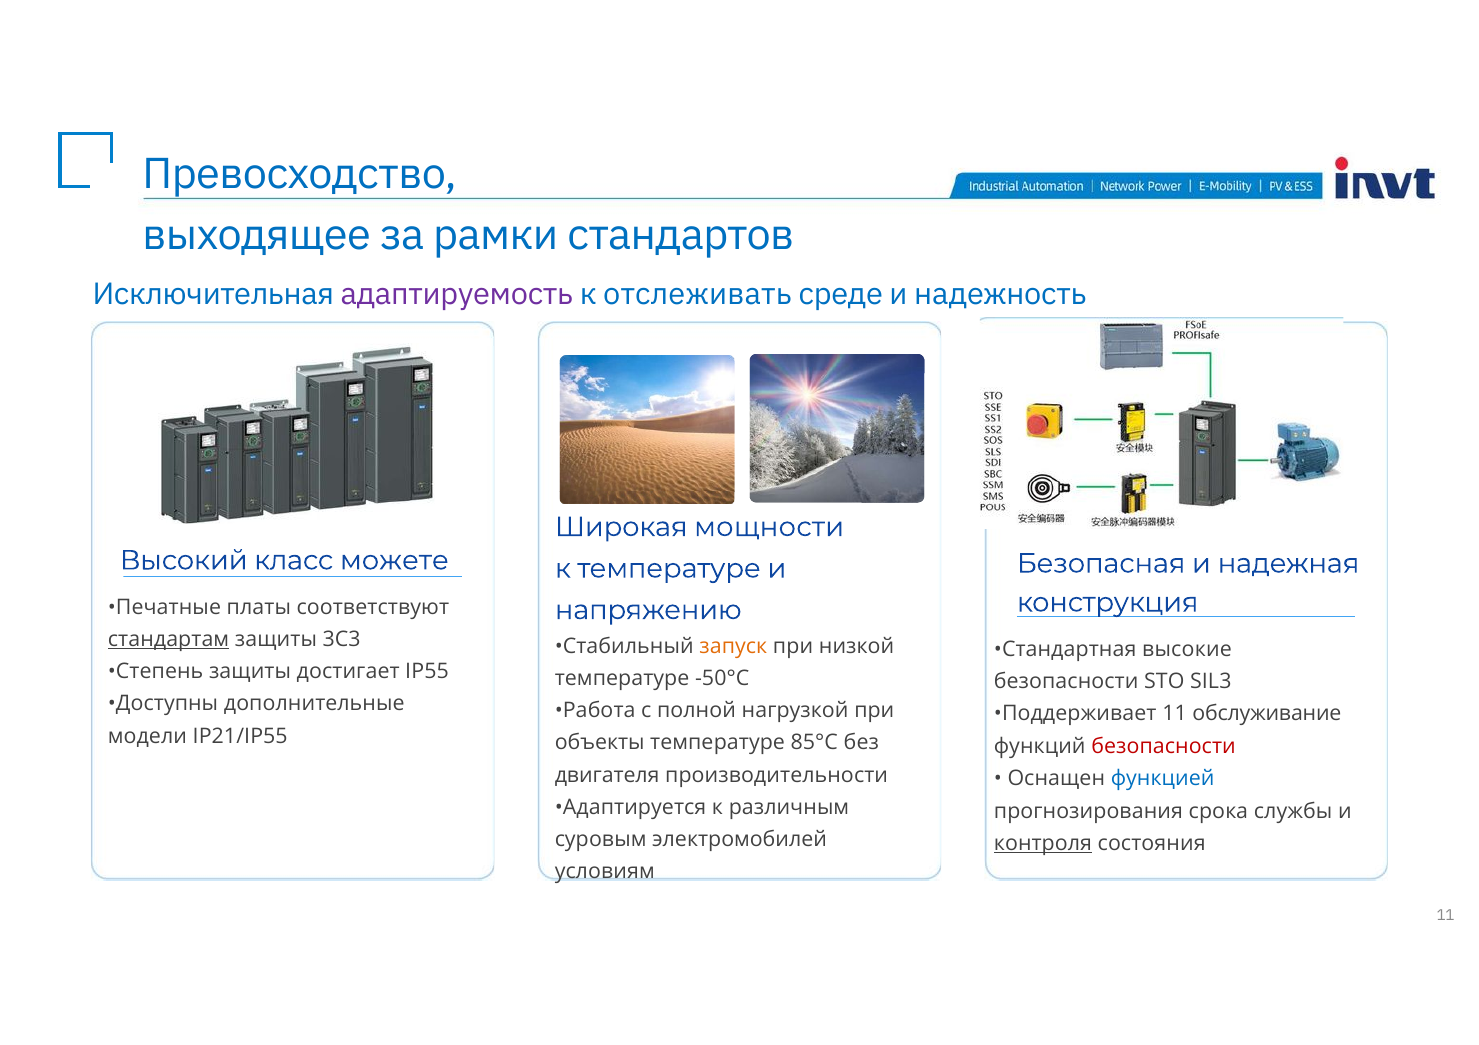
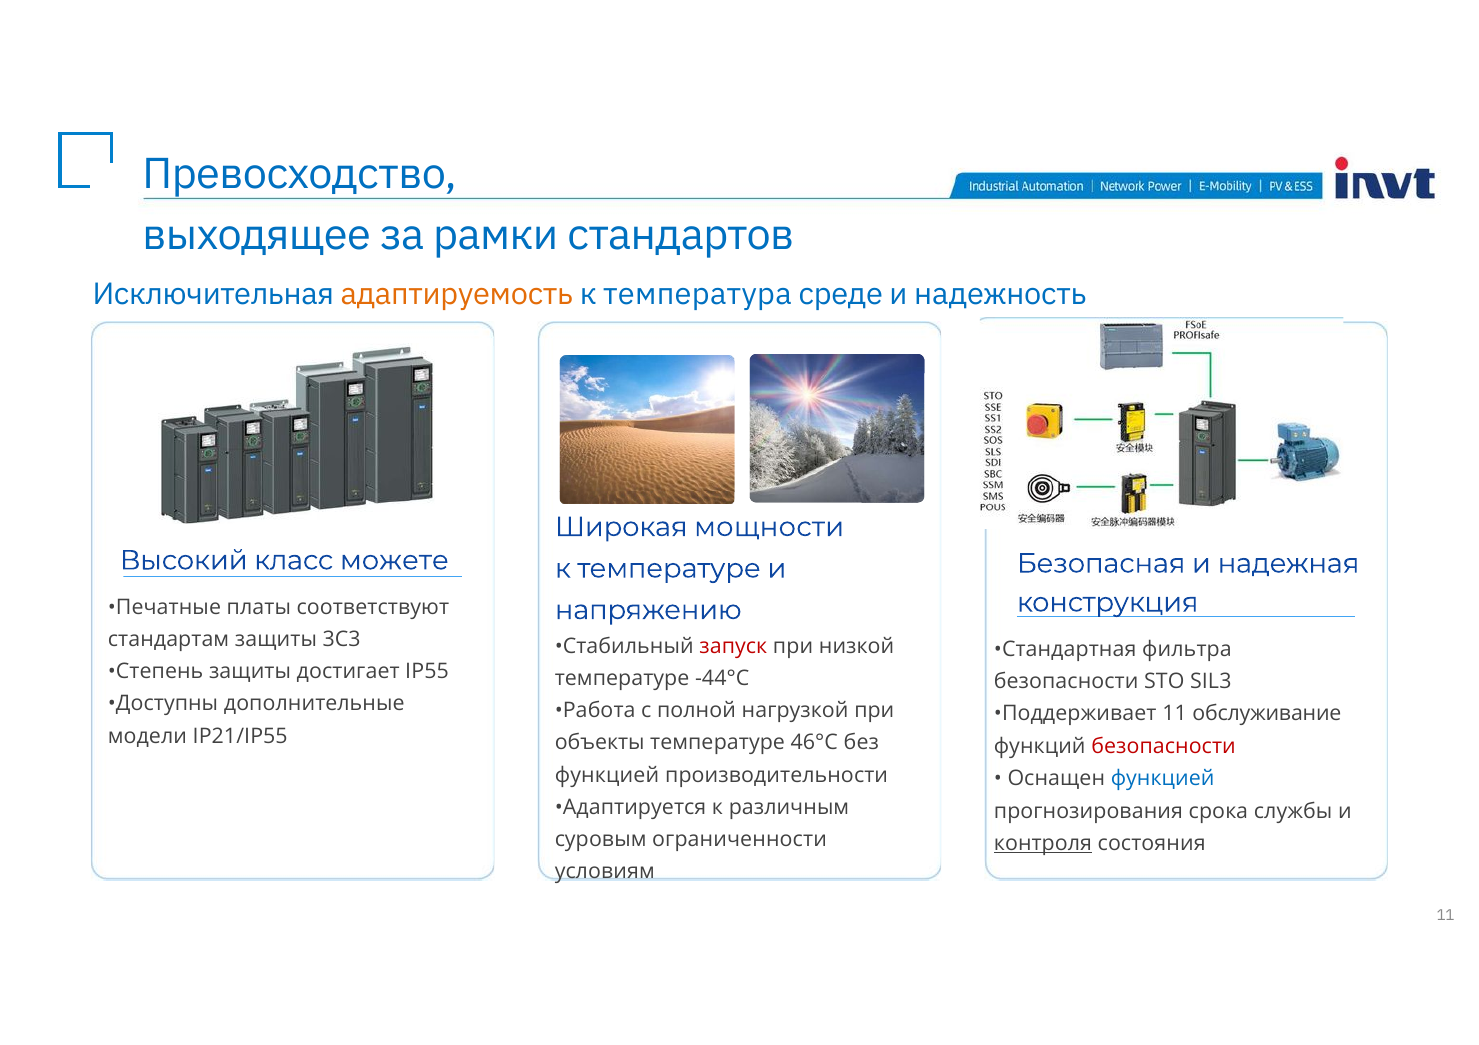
адаптируемость colour: purple -> orange
отслеживать: отслеживать -> температура
стандартам underline: present -> none
запуск colour: orange -> red
высокие: высокие -> фильтра
-50°C: -50°C -> -44°C
85°C: 85°C -> 46°C
двигателя at (607, 775): двигателя -> функцией
электромобилей: электромобилей -> ограниченности
